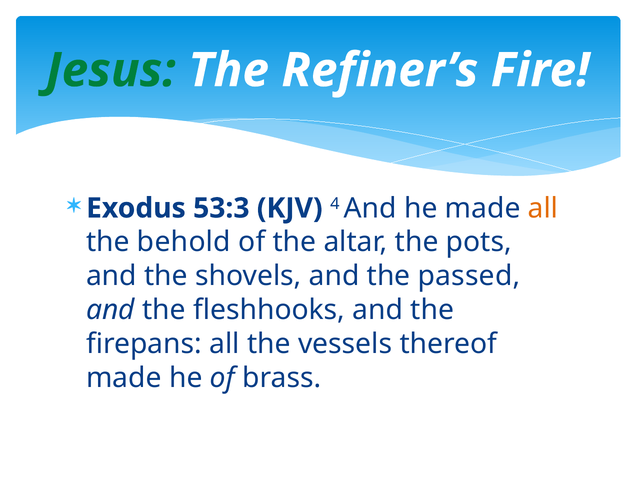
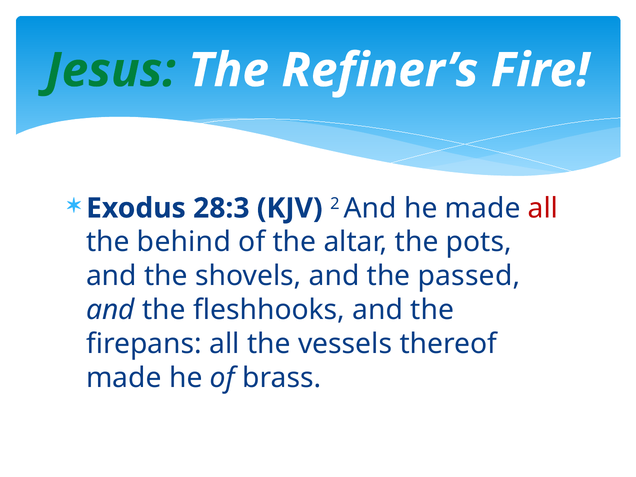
53:3: 53:3 -> 28:3
4: 4 -> 2
all at (543, 208) colour: orange -> red
behold: behold -> behind
